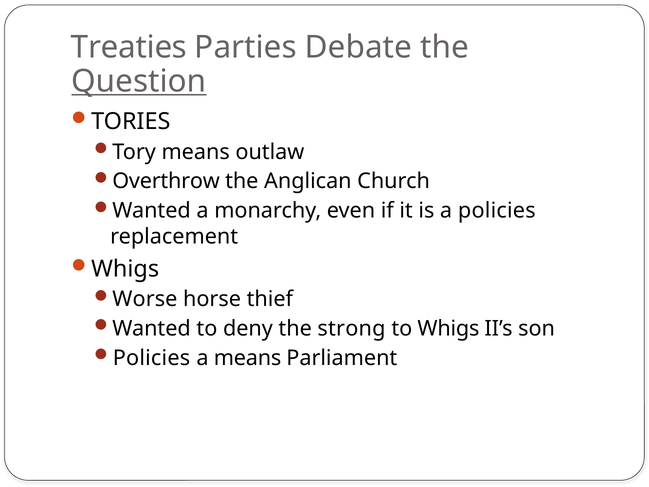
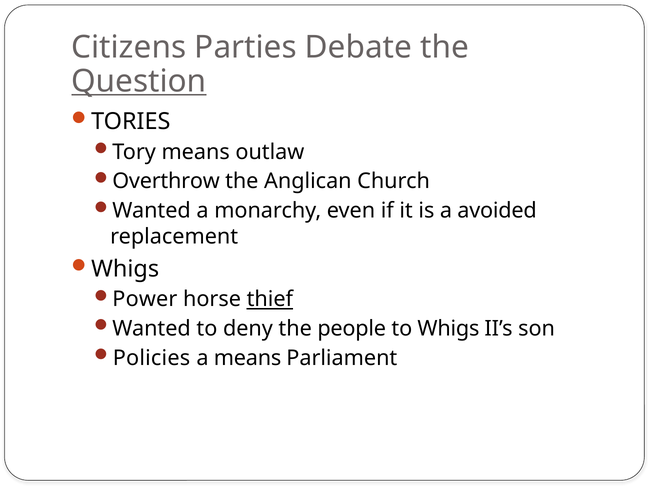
Treaties: Treaties -> Citizens
a policies: policies -> avoided
Worse: Worse -> Power
thief underline: none -> present
strong: strong -> people
